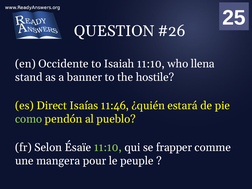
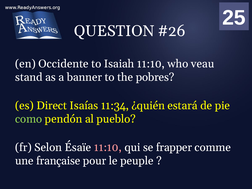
llena: llena -> veau
hostile: hostile -> pobres
11:46: 11:46 -> 11:34
11:10 at (108, 147) colour: light green -> pink
mangera: mangera -> française
